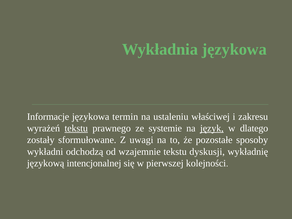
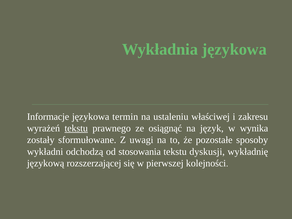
systemie: systemie -> osiągnąć
język underline: present -> none
dlatego: dlatego -> wynika
wzajemnie: wzajemnie -> stosowania
intencjonalnej: intencjonalnej -> rozszerzającej
